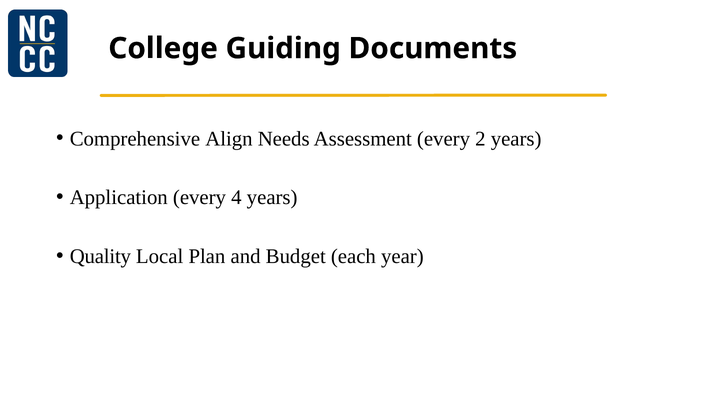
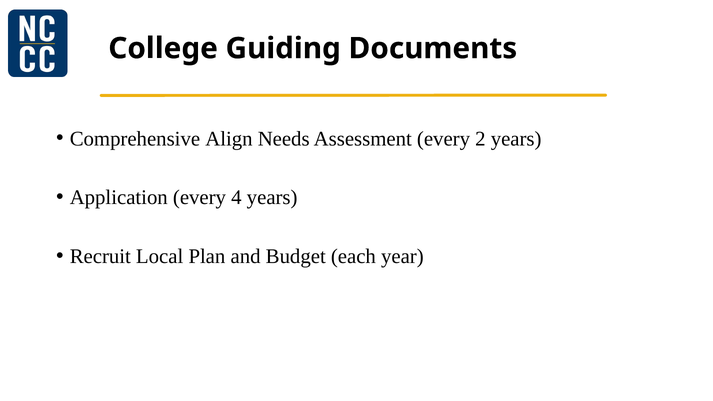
Quality: Quality -> Recruit
